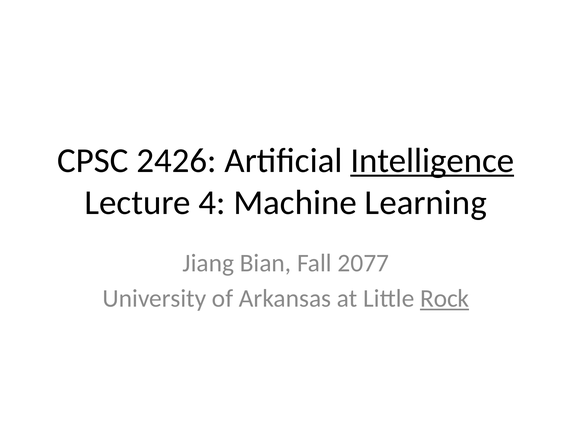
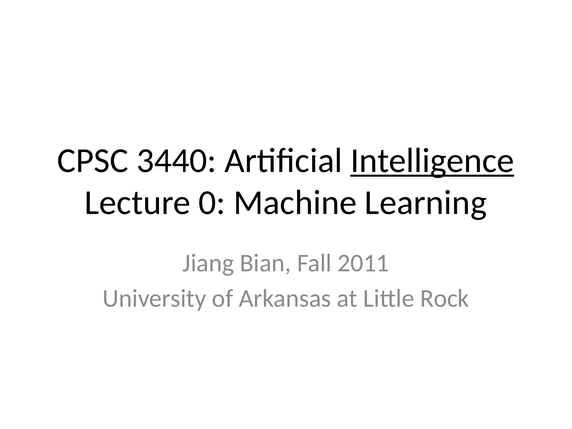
2426: 2426 -> 3440
4: 4 -> 0
2077: 2077 -> 2011
Rock underline: present -> none
